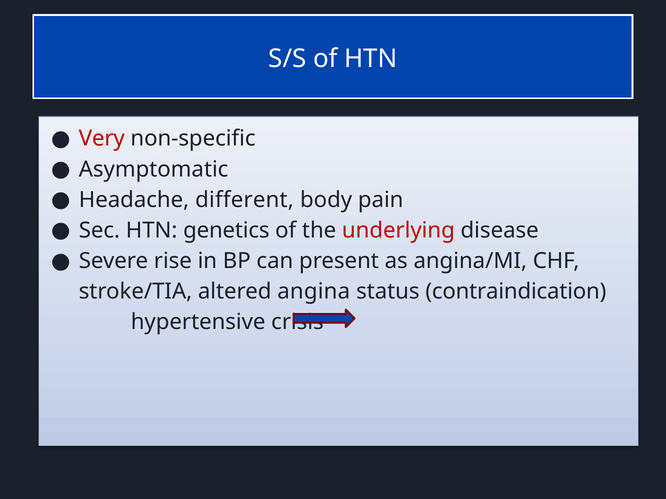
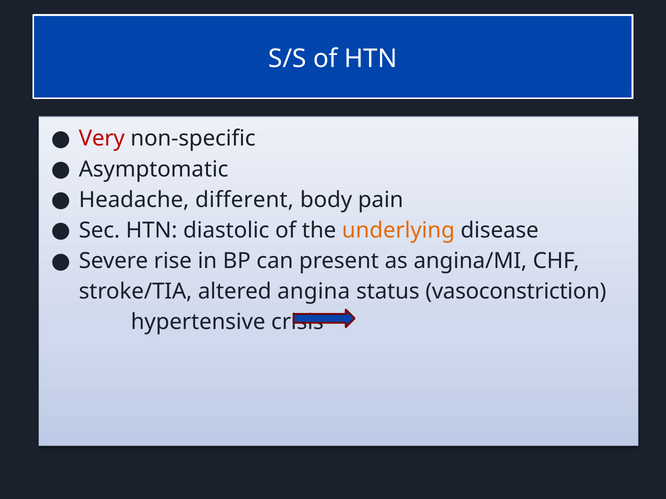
genetics: genetics -> diastolic
underlying colour: red -> orange
contraindication: contraindication -> vasoconstriction
